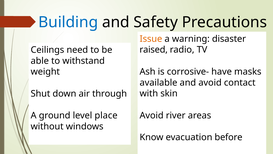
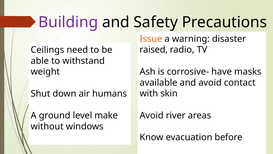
Building colour: blue -> purple
through: through -> humans
place: place -> make
